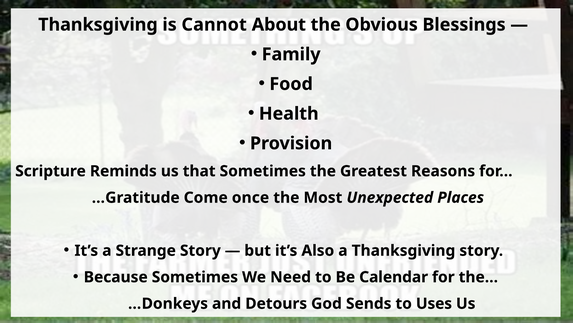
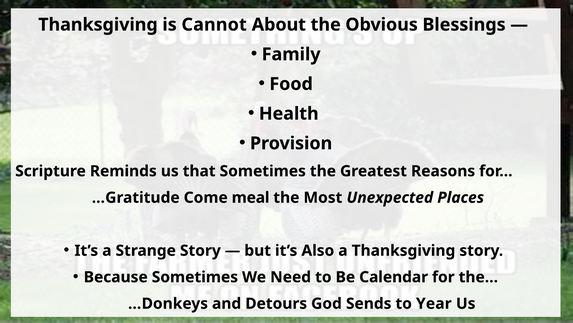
once: once -> meal
Uses: Uses -> Year
